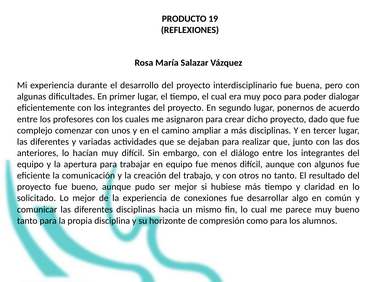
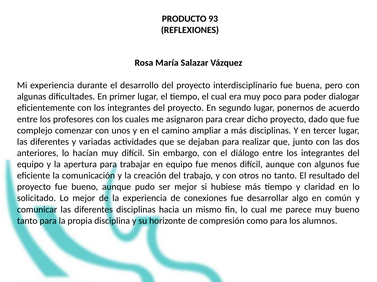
19: 19 -> 93
